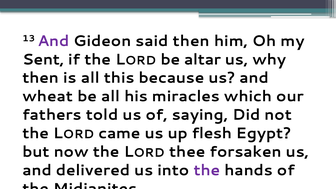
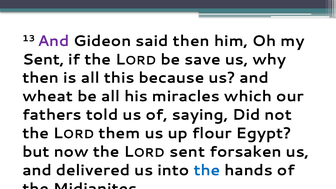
altar: altar -> save
came: came -> them
flesh: flesh -> flour
thee at (187, 152): thee -> sent
the at (207, 170) colour: purple -> blue
